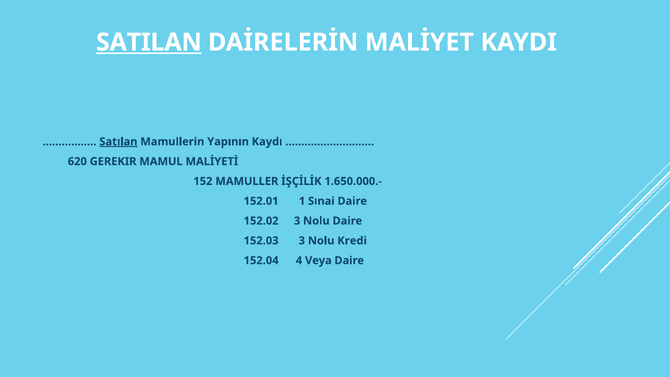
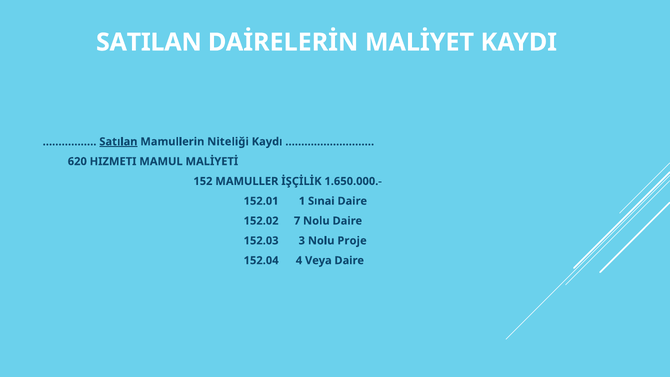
SATILAN underline: present -> none
Yapının: Yapının -> Niteliği
GEREKIR: GEREKIR -> HIZMETI
152.02 3: 3 -> 7
Kredi: Kredi -> Proje
